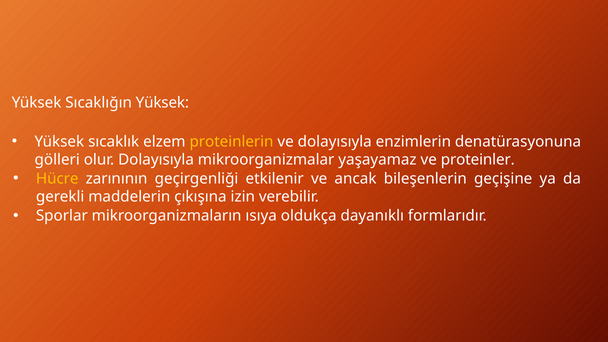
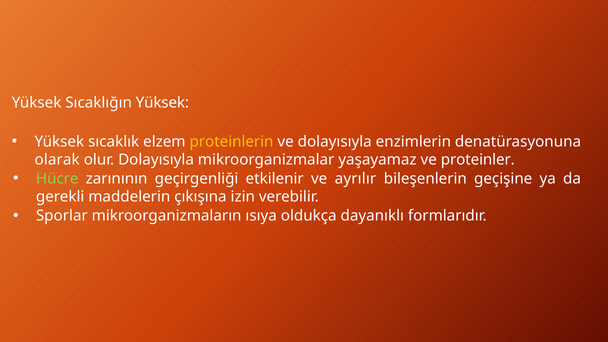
gölleri: gölleri -> olarak
Hücre colour: yellow -> light green
ancak: ancak -> ayrılır
